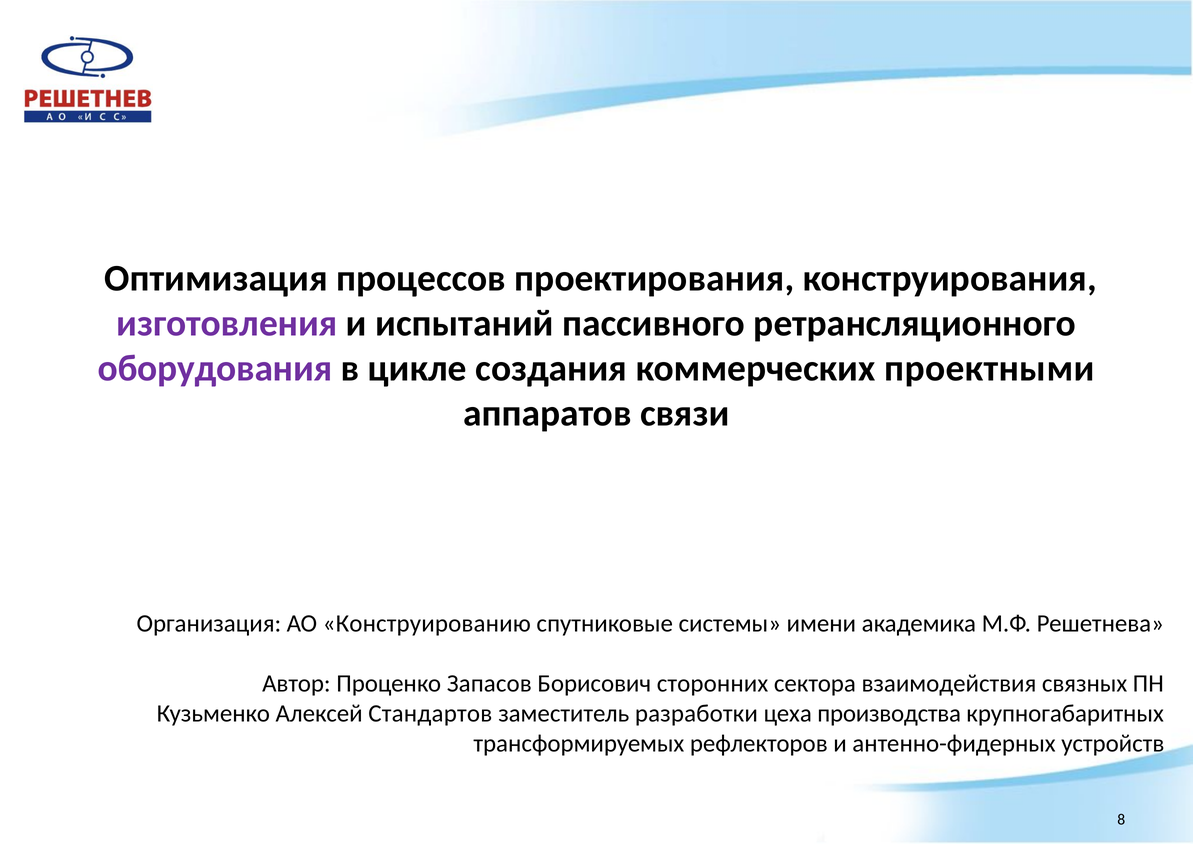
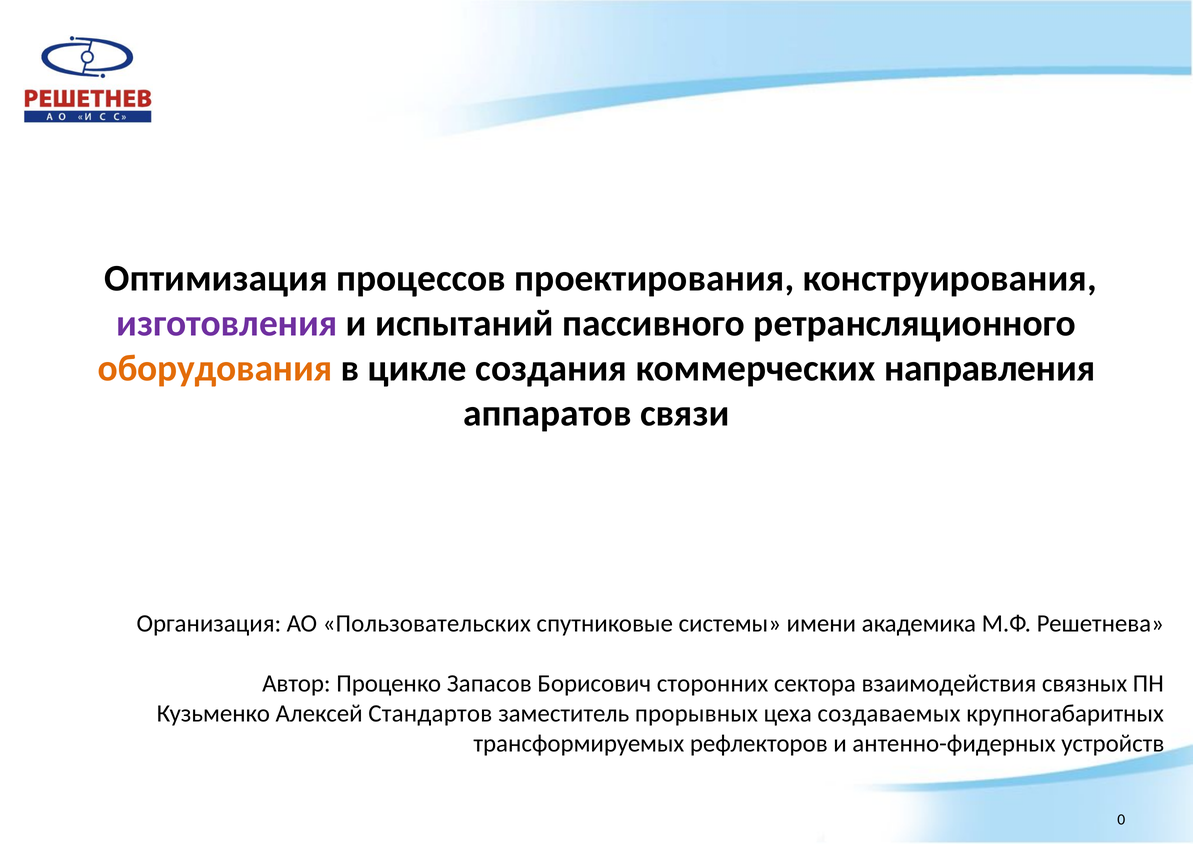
оборудования colour: purple -> orange
проектными: проектными -> направления
Конструированию: Конструированию -> Пользовательских
разработки: разработки -> прорывных
производства: производства -> создаваемых
8: 8 -> 0
